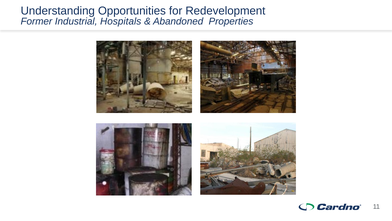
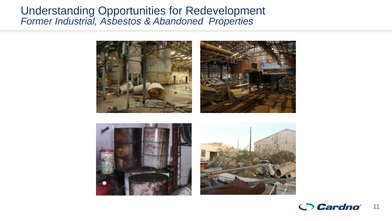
Hospitals: Hospitals -> Asbestos
